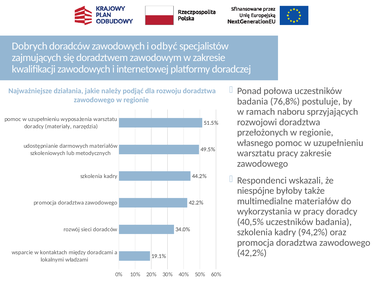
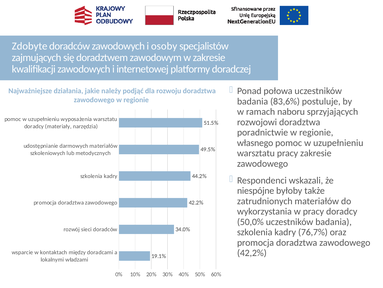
Dobrych: Dobrych -> Zdobyte
odbyć: odbyć -> osoby
76,8%: 76,8% -> 83,6%
przełożonych: przełożonych -> poradnictwie
multimedialne: multimedialne -> zatrudnionych
40,5%: 40,5% -> 50,0%
94,2%: 94,2% -> 76,7%
